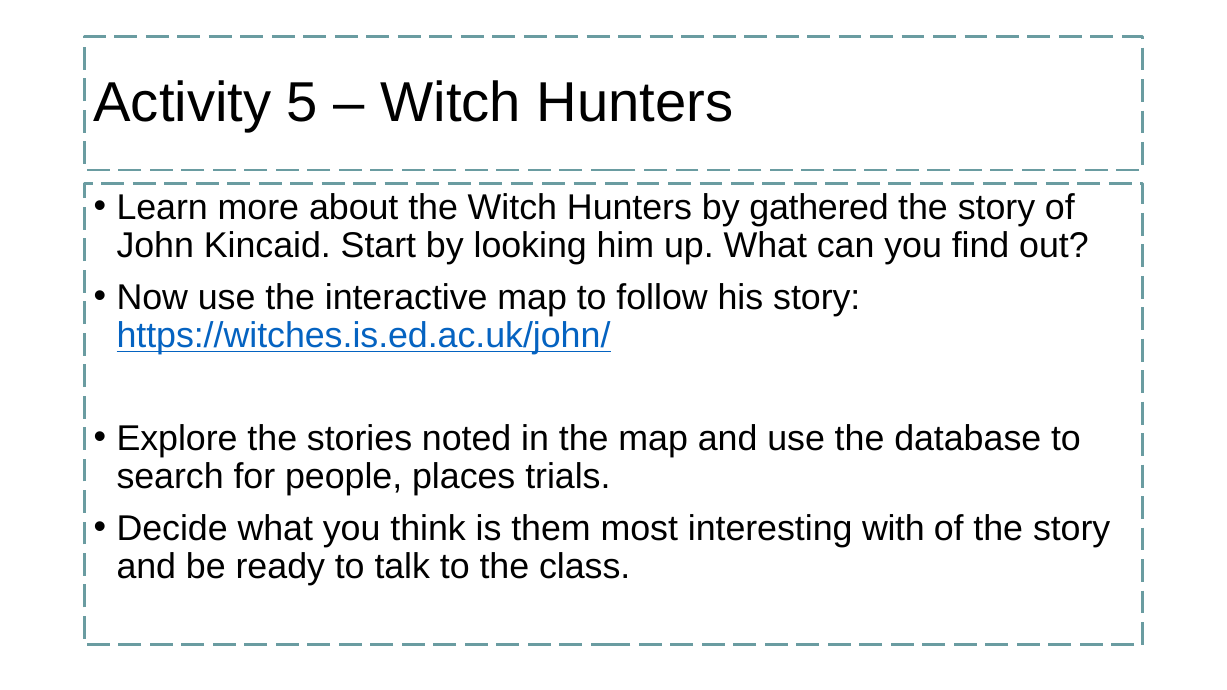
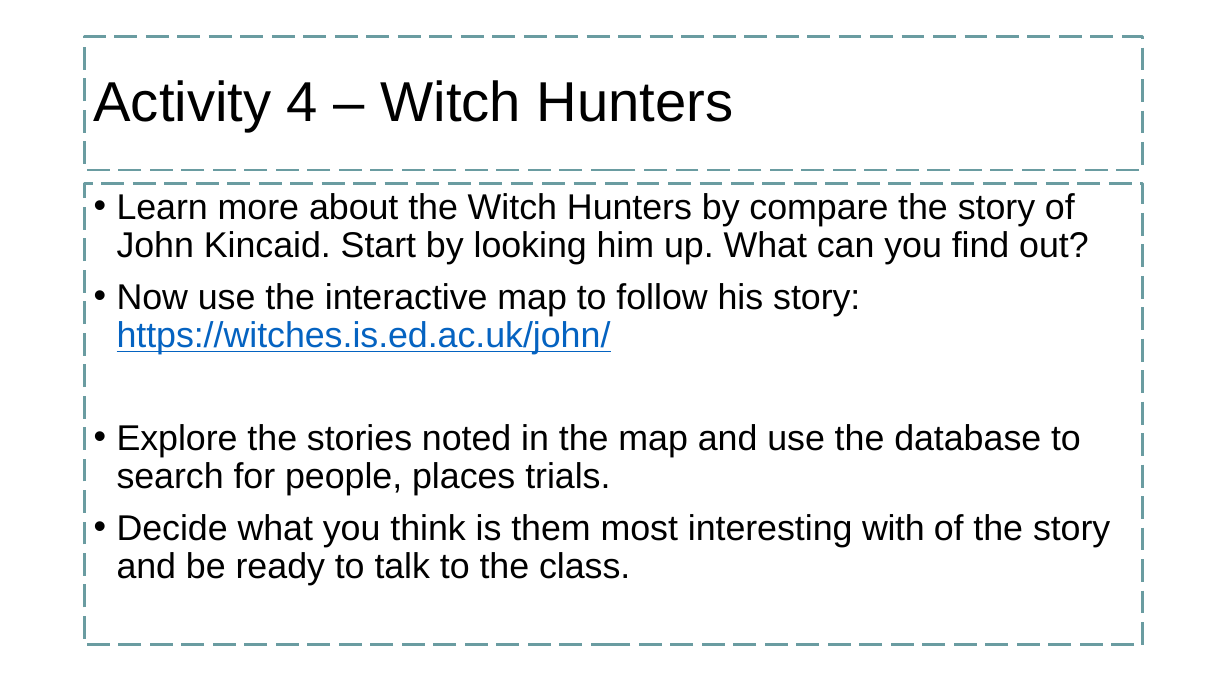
5: 5 -> 4
gathered: gathered -> compare
